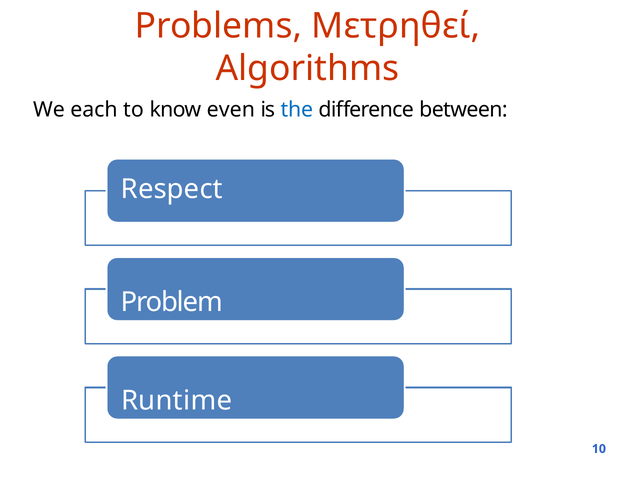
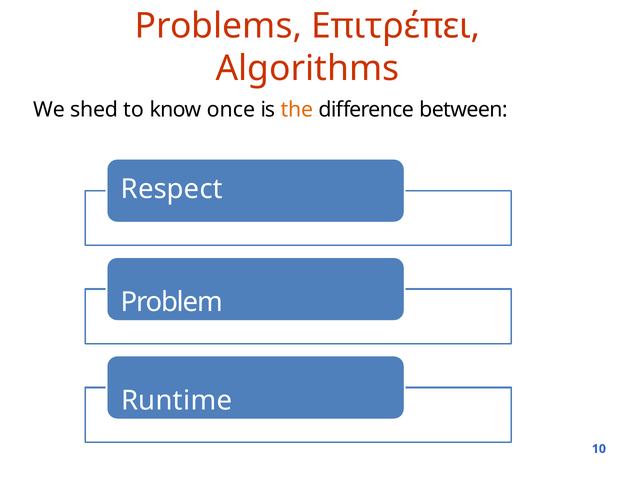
Μετρηθεί: Μετρηθεί -> Επιτρέπει
each: each -> shed
even: even -> once
the colour: blue -> orange
